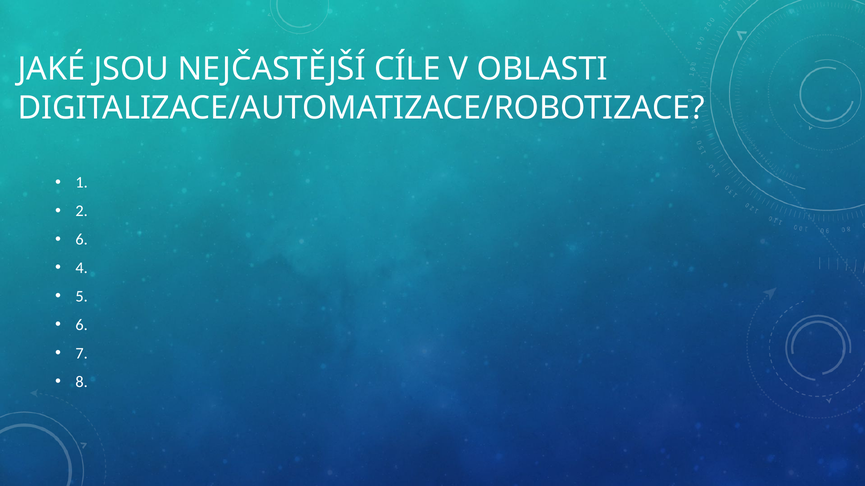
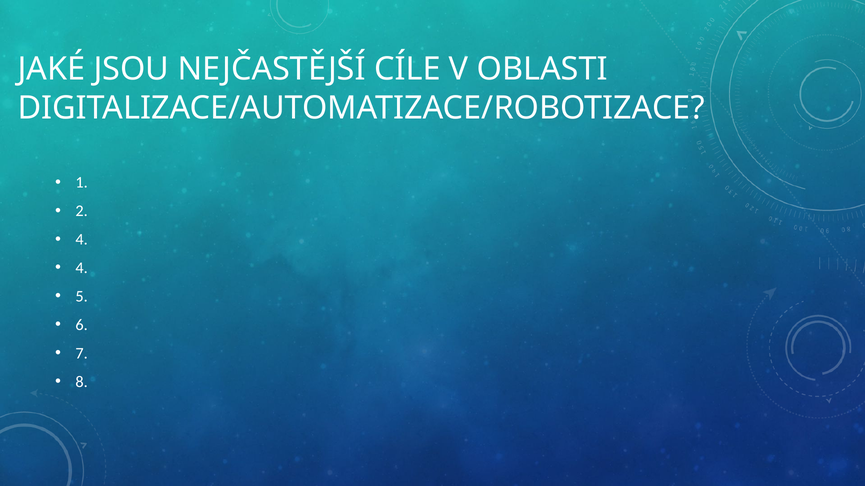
6 at (82, 240): 6 -> 4
